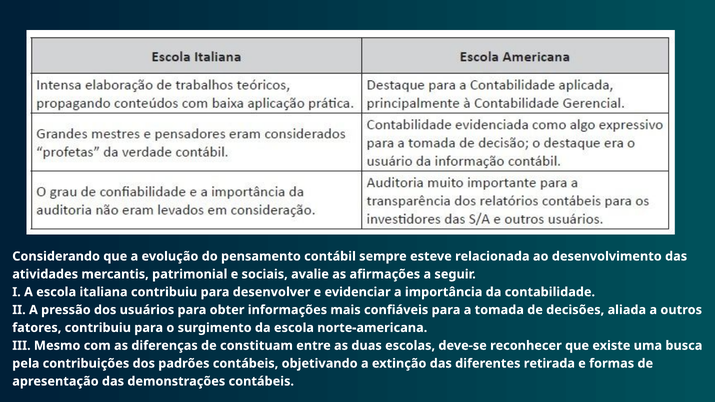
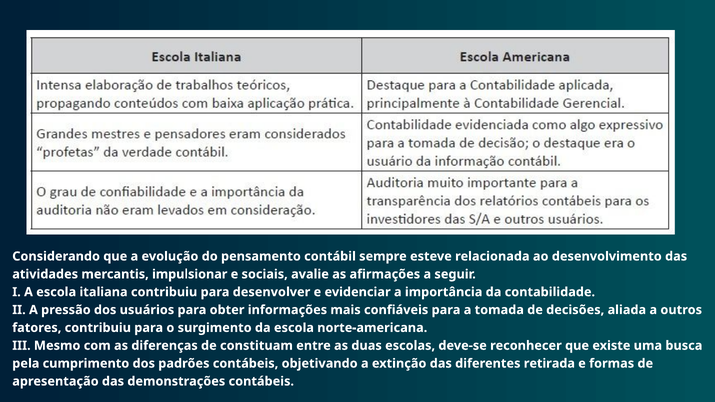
patrimonial: patrimonial -> impulsionar
contribuições: contribuições -> cumprimento
